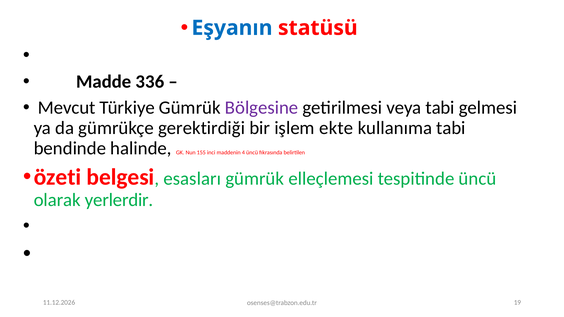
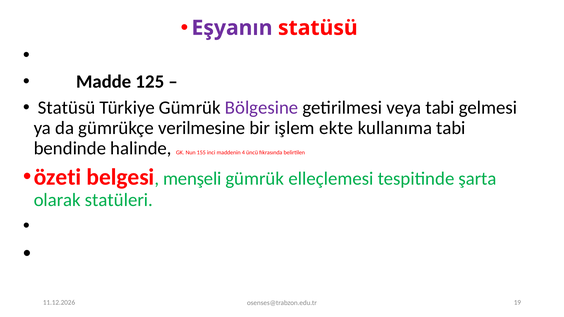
Eşyanın colour: blue -> purple
336: 336 -> 125
Mevcut at (67, 108): Mevcut -> Statüsü
gerektirdiği: gerektirdiği -> verilmesine
esasları: esasları -> menşeli
tespitinde üncü: üncü -> şarta
yerlerdir: yerlerdir -> statüleri
